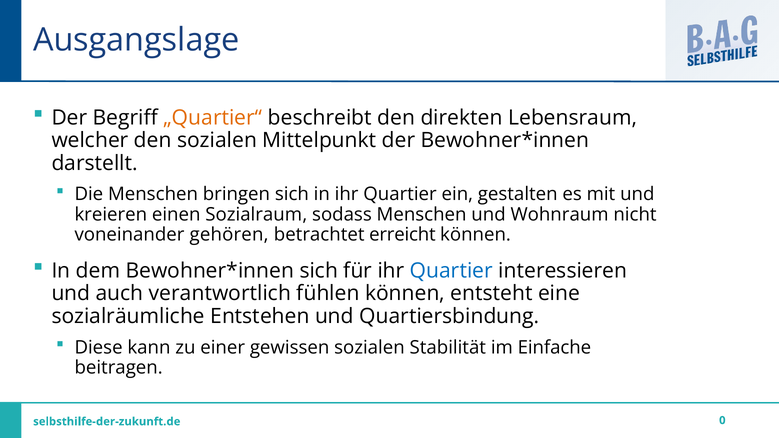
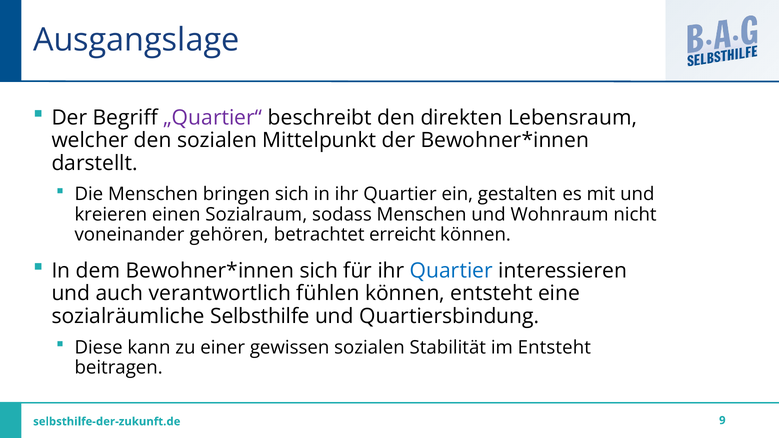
„Quartier“ colour: orange -> purple
Entstehen: Entstehen -> Selbsthilfe
im Einfache: Einfache -> Entsteht
0: 0 -> 9
